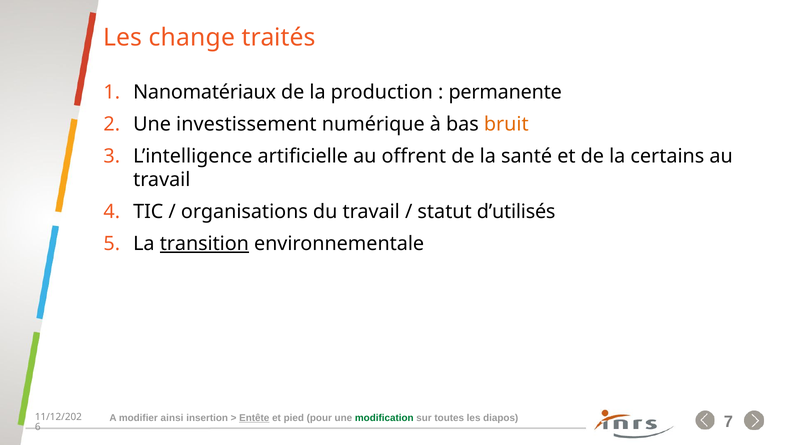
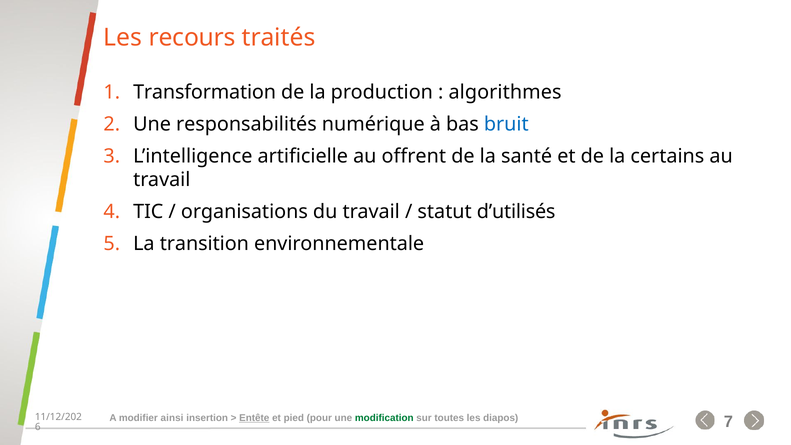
change: change -> recours
Nanomatériaux: Nanomatériaux -> Transformation
permanente: permanente -> algorithmes
investissement: investissement -> responsabilités
bruit colour: orange -> blue
transition underline: present -> none
